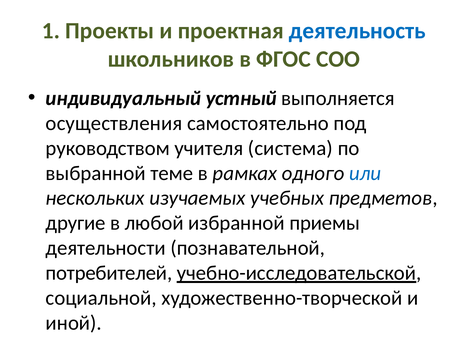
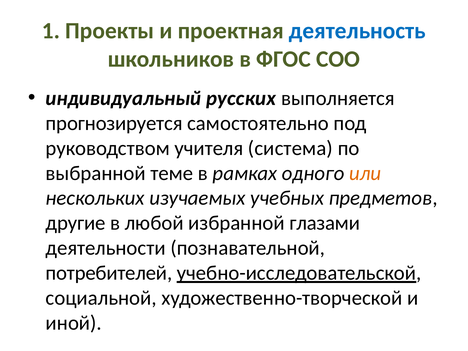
устный: устный -> русских
осуществления: осуществления -> прогнозируется
или colour: blue -> orange
приемы: приемы -> глазами
